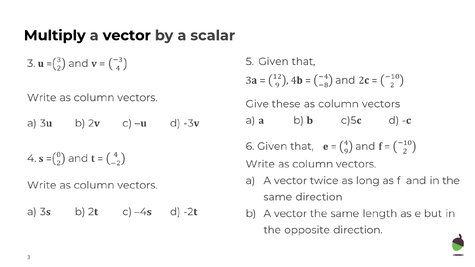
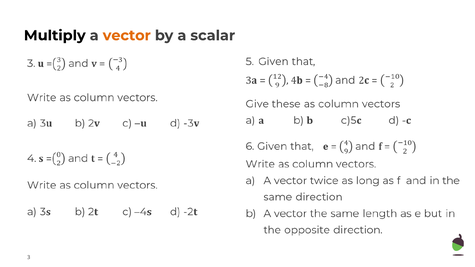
vector colour: black -> orange
